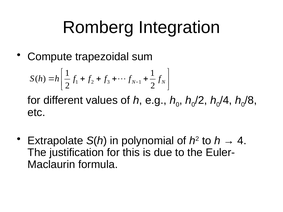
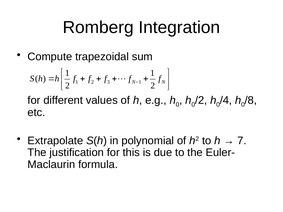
4: 4 -> 7
